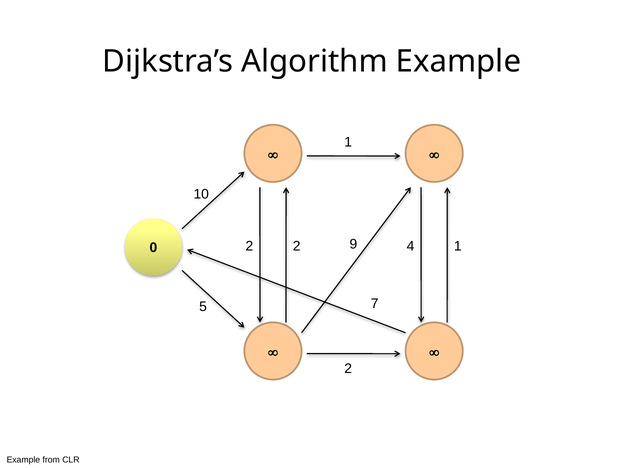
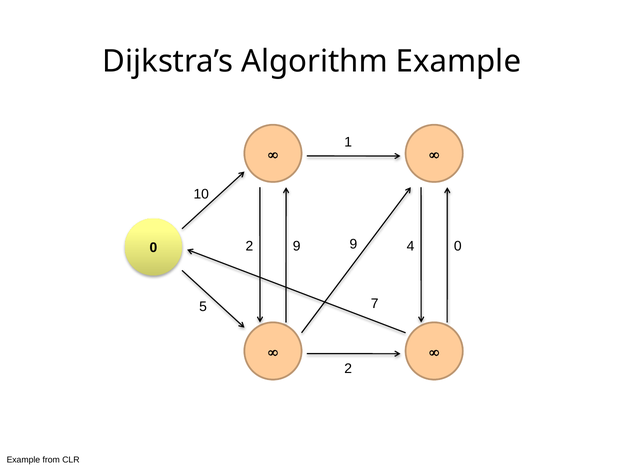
2 at (297, 246): 2 -> 9
4 1: 1 -> 0
